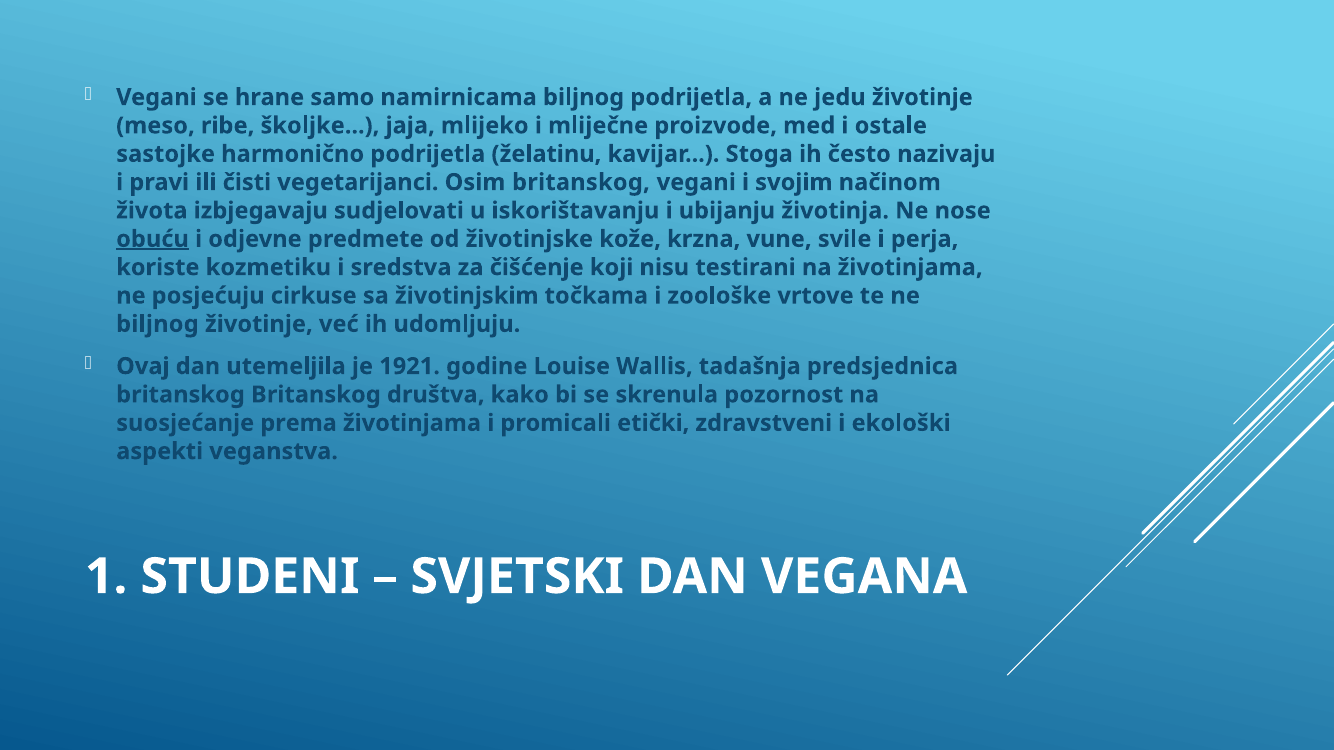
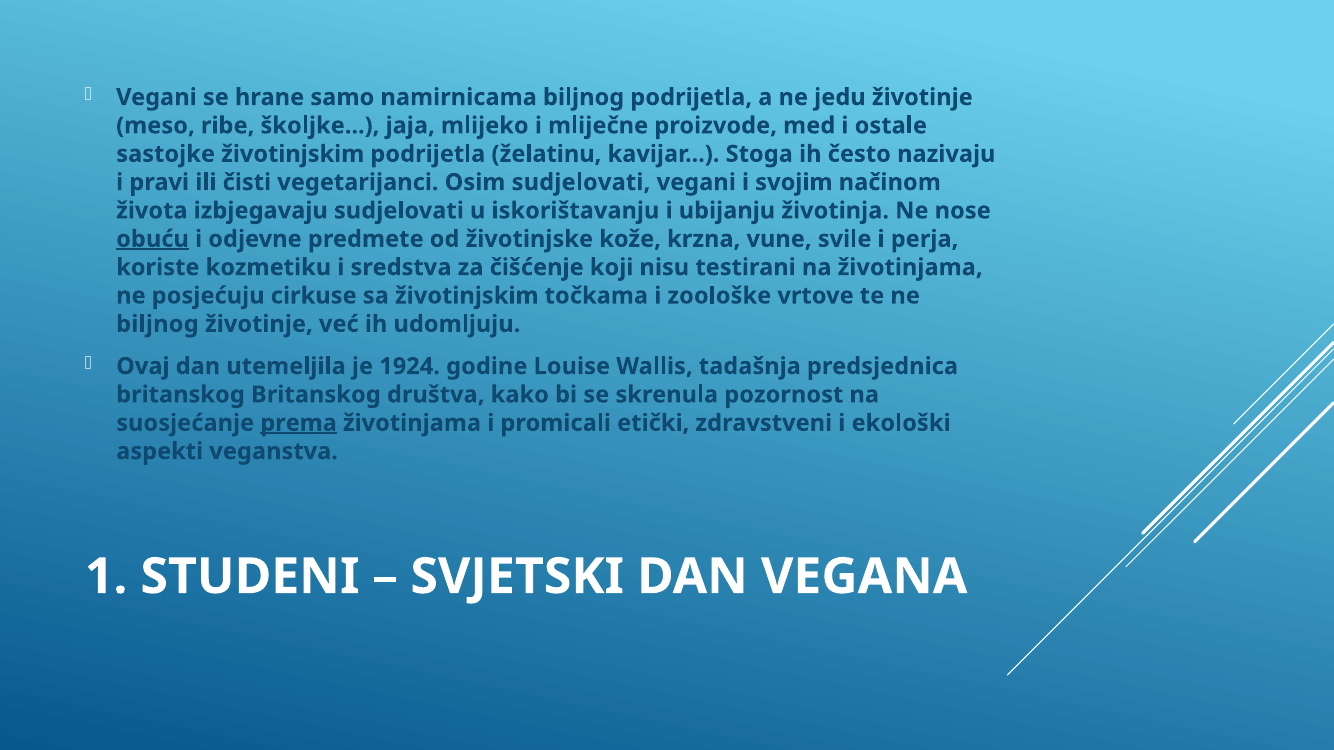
sastojke harmonično: harmonično -> životinjskim
Osim britanskog: britanskog -> sudjelovati
1921: 1921 -> 1924
prema underline: none -> present
